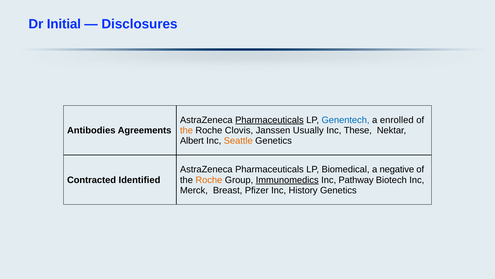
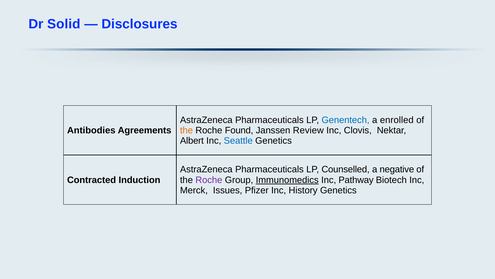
Initial: Initial -> Solid
Pharmaceuticals at (269, 120) underline: present -> none
Clovis: Clovis -> Found
Usually: Usually -> Review
These: These -> Clovis
Seattle colour: orange -> blue
Biomedical: Biomedical -> Counselled
Identified: Identified -> Induction
Roche at (209, 180) colour: orange -> purple
Breast: Breast -> Issues
